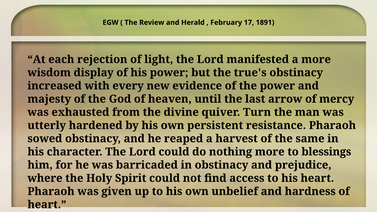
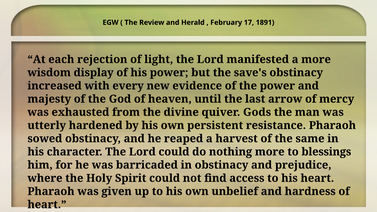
true's: true's -> save's
Turn: Turn -> Gods
